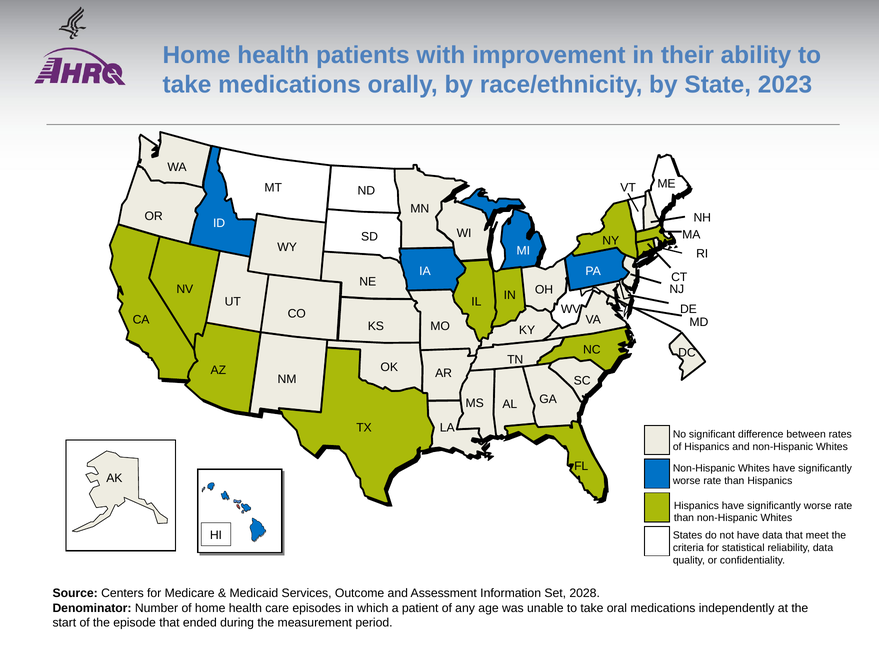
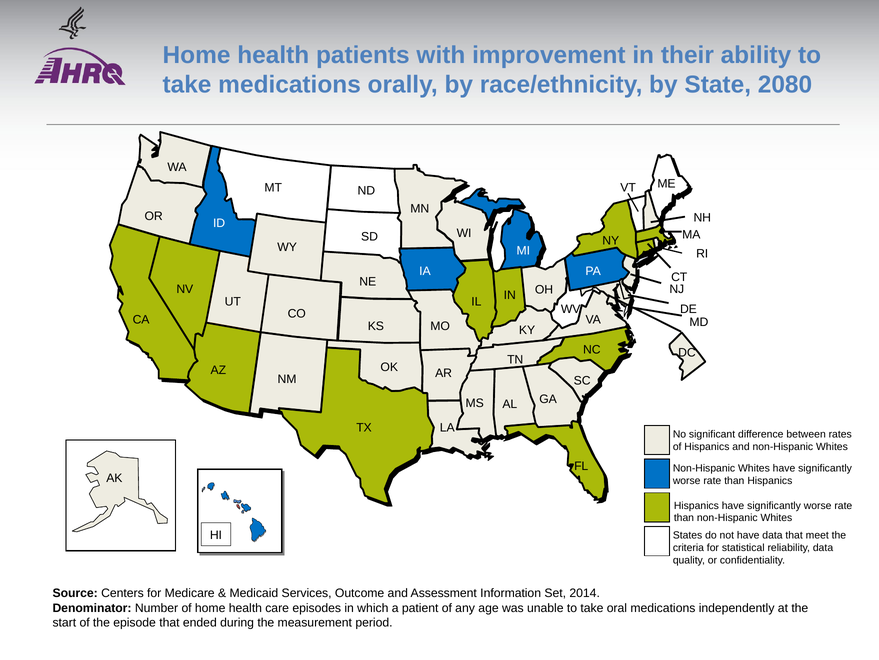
2023: 2023 -> 2080
2028: 2028 -> 2014
